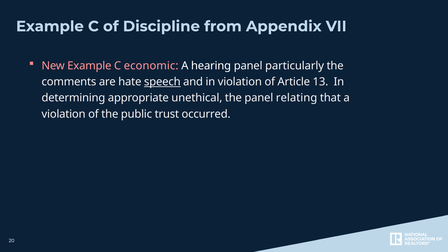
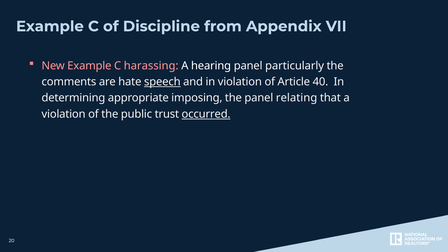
economic: economic -> harassing
13: 13 -> 40
unethical: unethical -> imposing
occurred underline: none -> present
